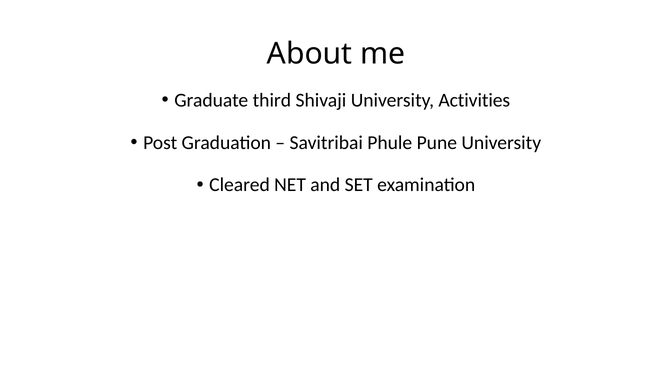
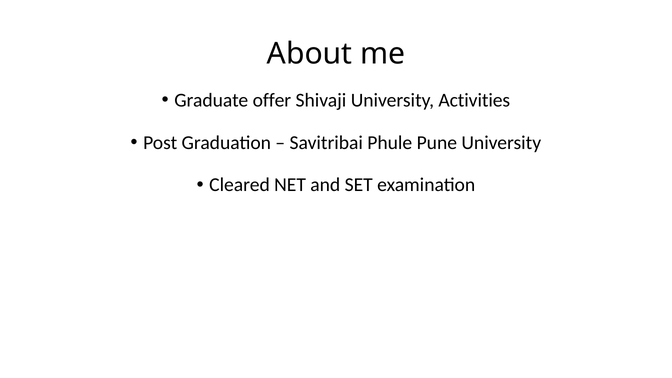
third: third -> offer
